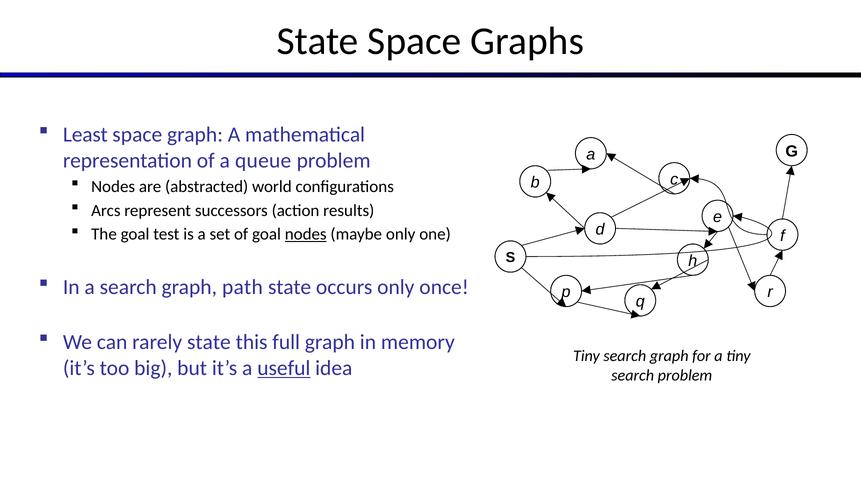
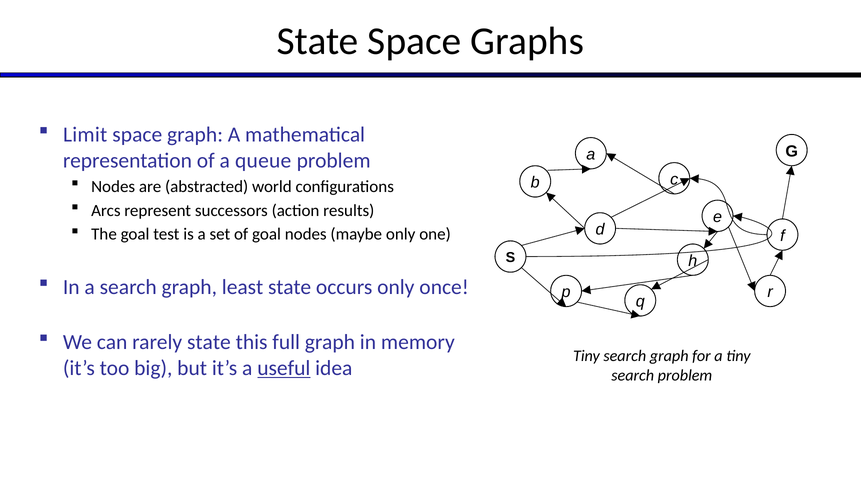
Least: Least -> Limit
nodes at (306, 234) underline: present -> none
path: path -> least
